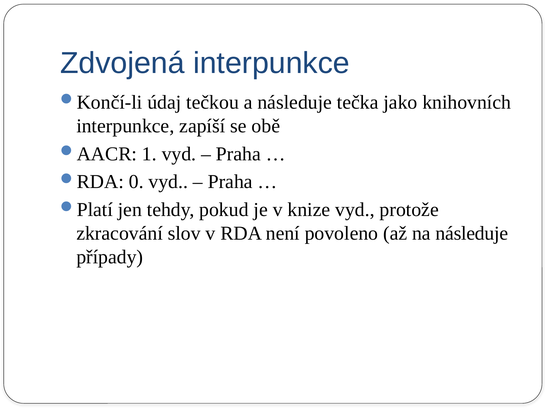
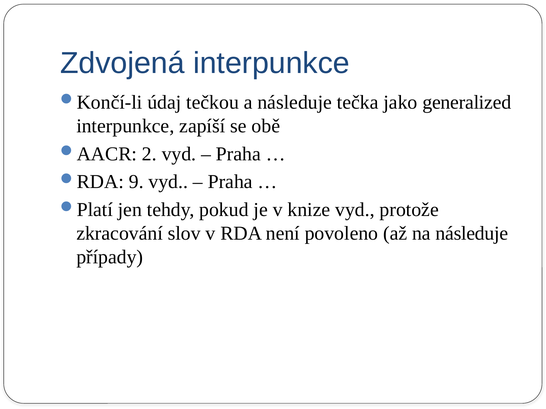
knihovních: knihovních -> generalized
1: 1 -> 2
0: 0 -> 9
